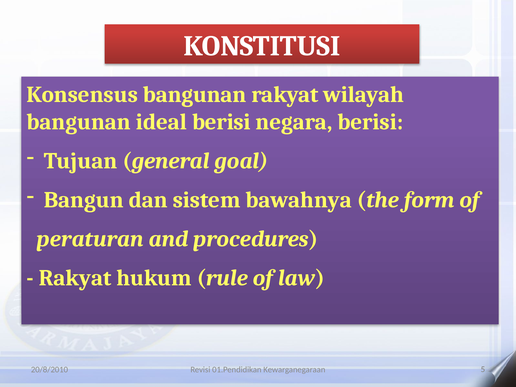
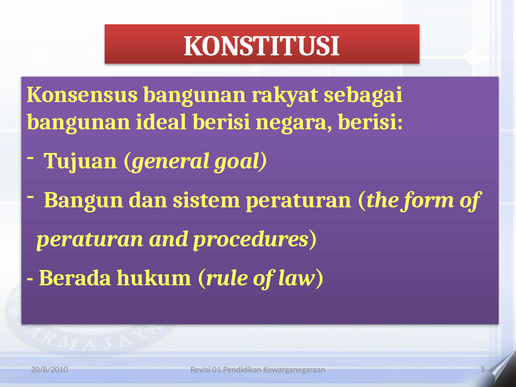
wilayah: wilayah -> sebagai
sistem bawahnya: bawahnya -> peraturan
Rakyat at (75, 278): Rakyat -> Berada
